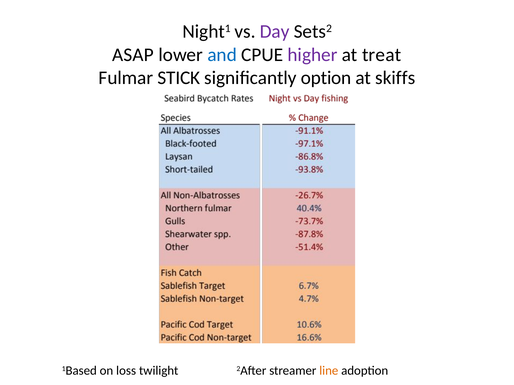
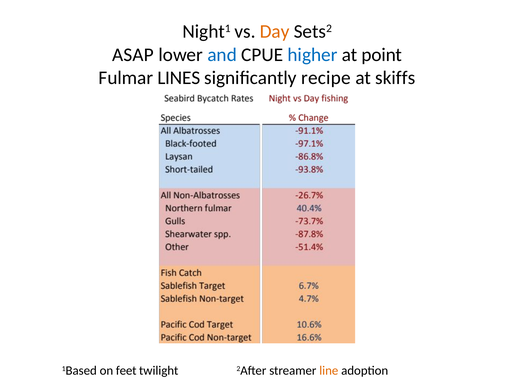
Day colour: purple -> orange
higher colour: purple -> blue
treat: treat -> point
STICK: STICK -> LINES
option: option -> recipe
loss: loss -> feet
